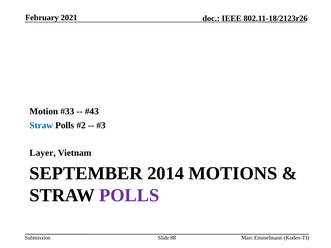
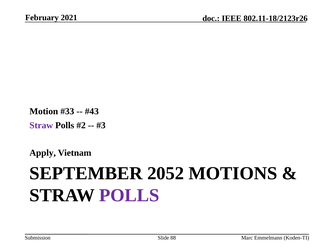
Straw at (41, 125) colour: blue -> purple
Layer: Layer -> Apply
2014: 2014 -> 2052
